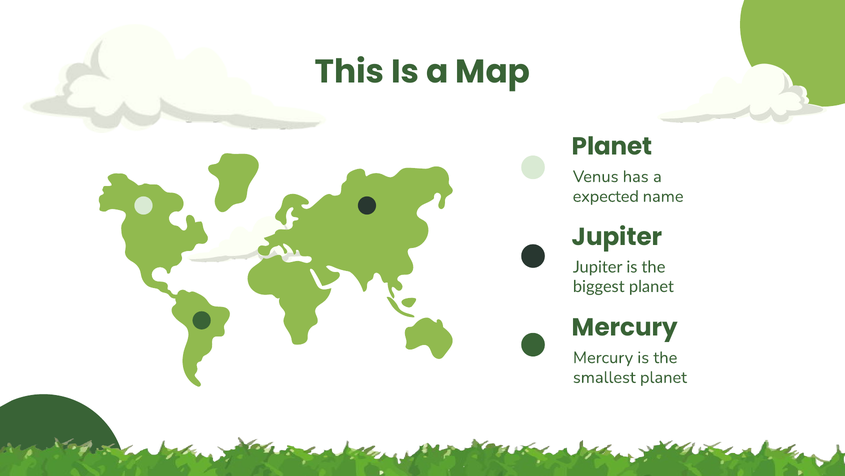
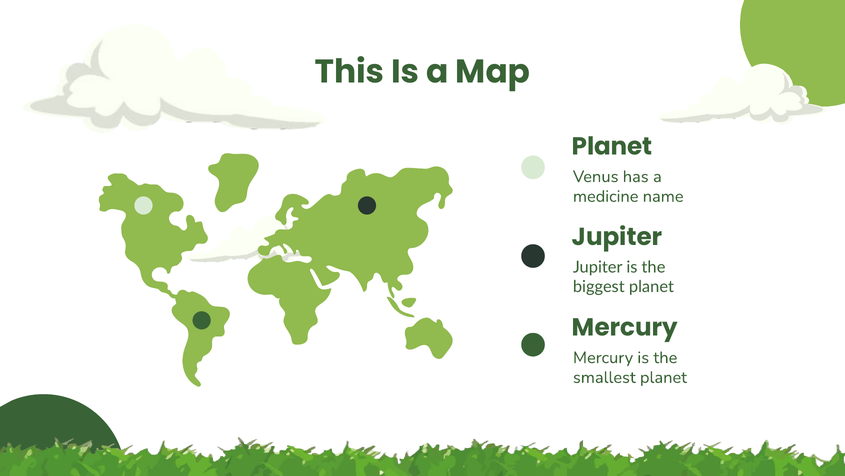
expected: expected -> medicine
